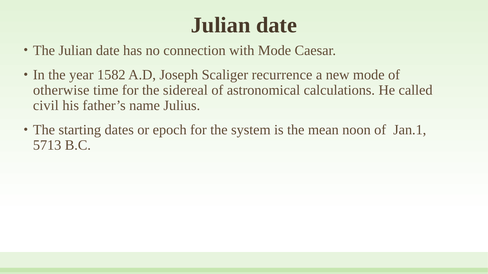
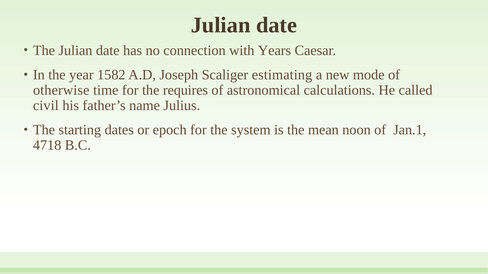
with Mode: Mode -> Years
recurrence: recurrence -> estimating
sidereal: sidereal -> requires
5713: 5713 -> 4718
